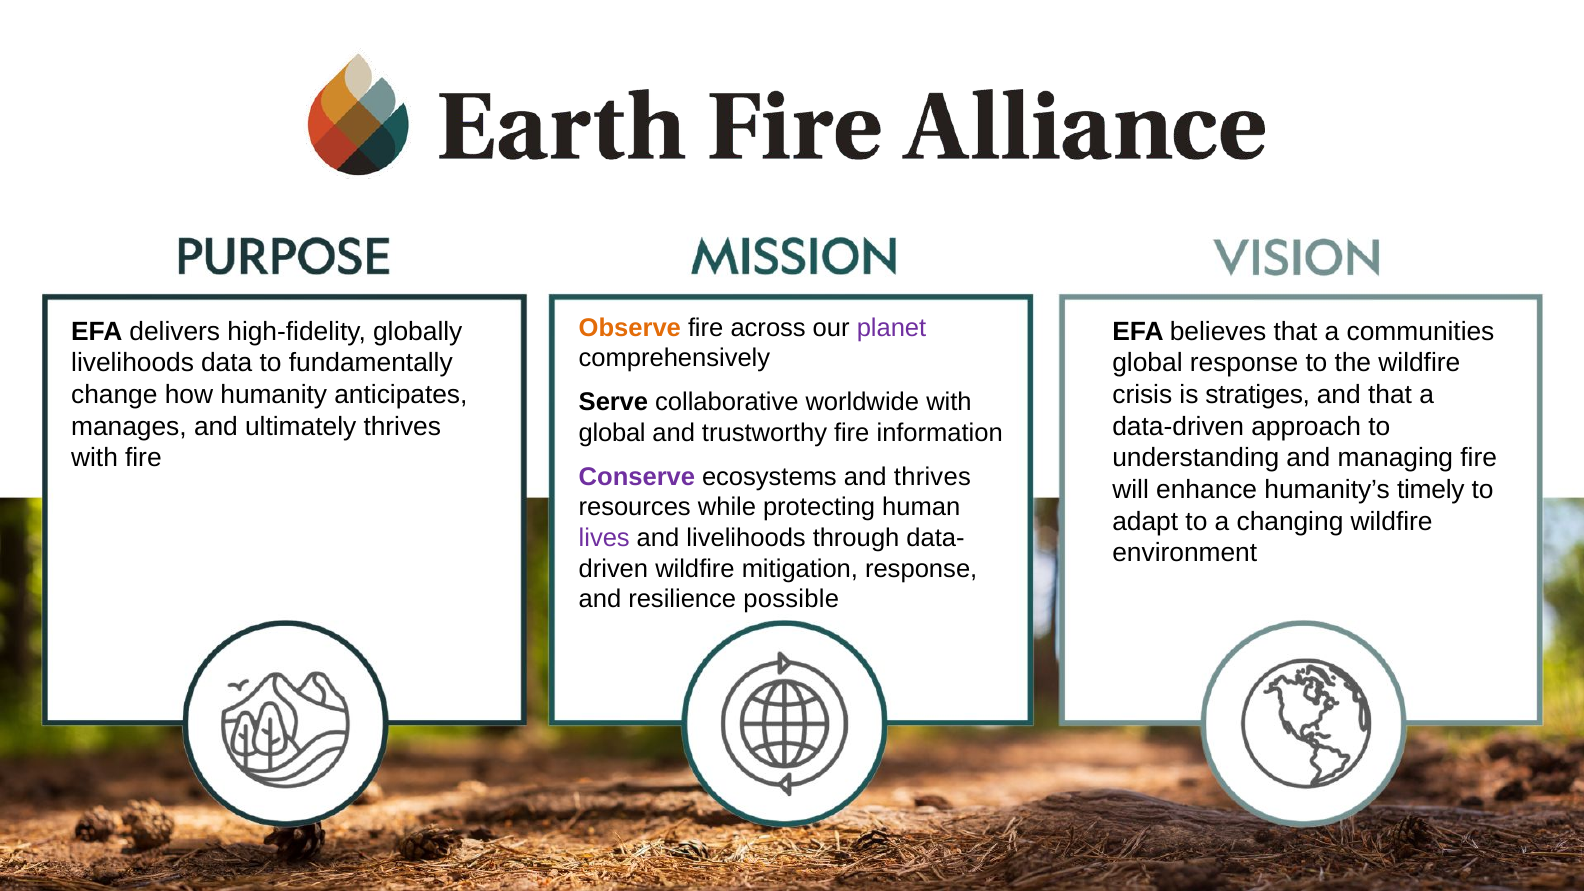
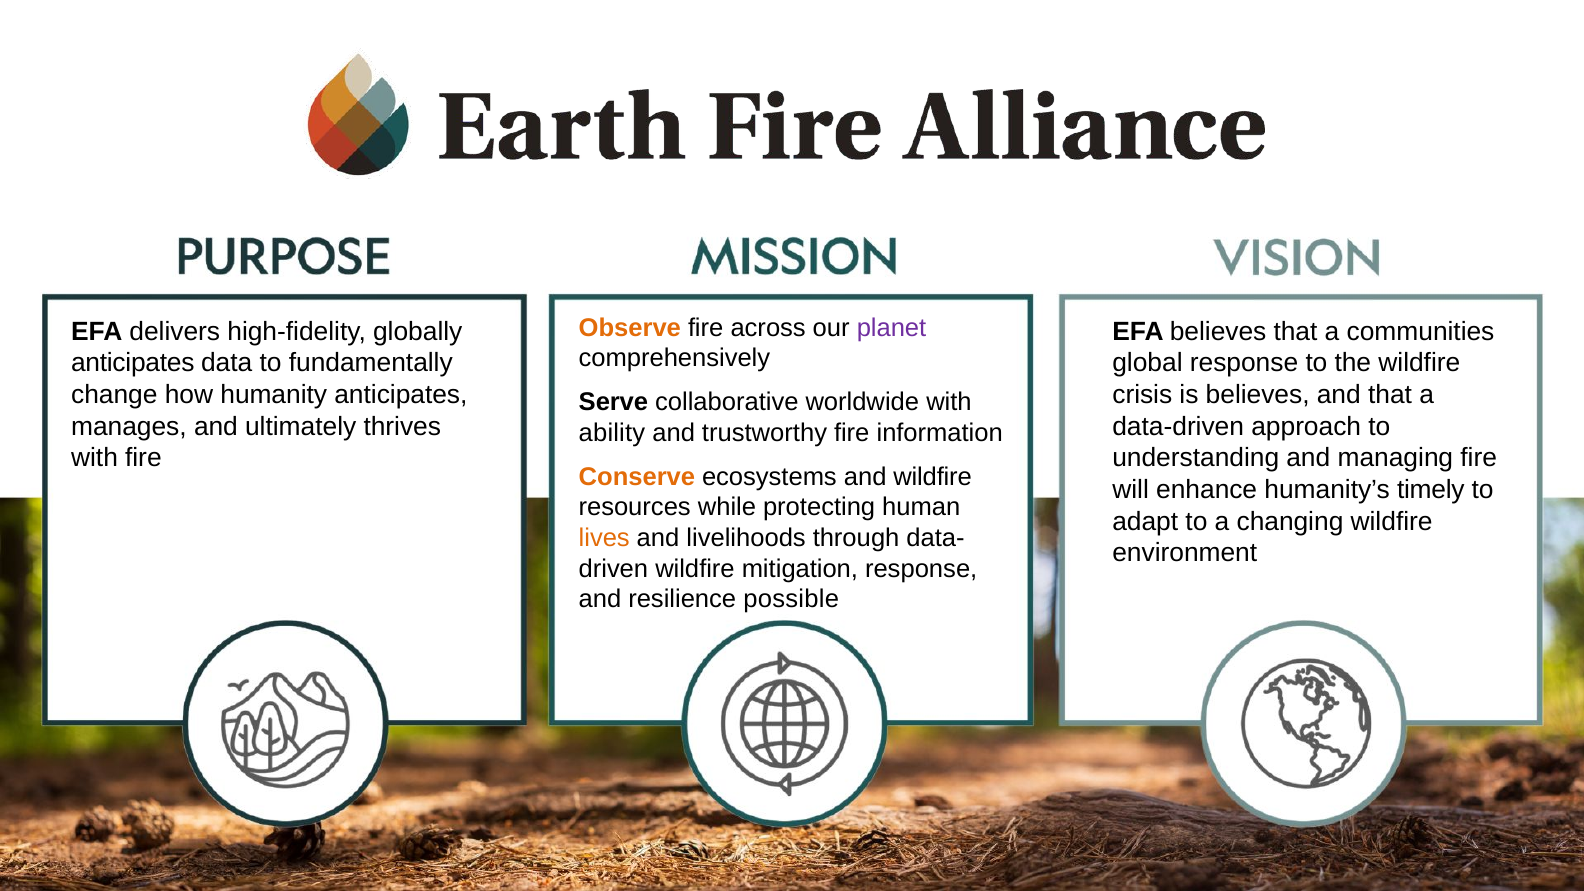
livelihoods at (133, 363): livelihoods -> anticipates
is stratiges: stratiges -> believes
global at (612, 433): global -> ability
Conserve colour: purple -> orange
and thrives: thrives -> wildfire
lives colour: purple -> orange
